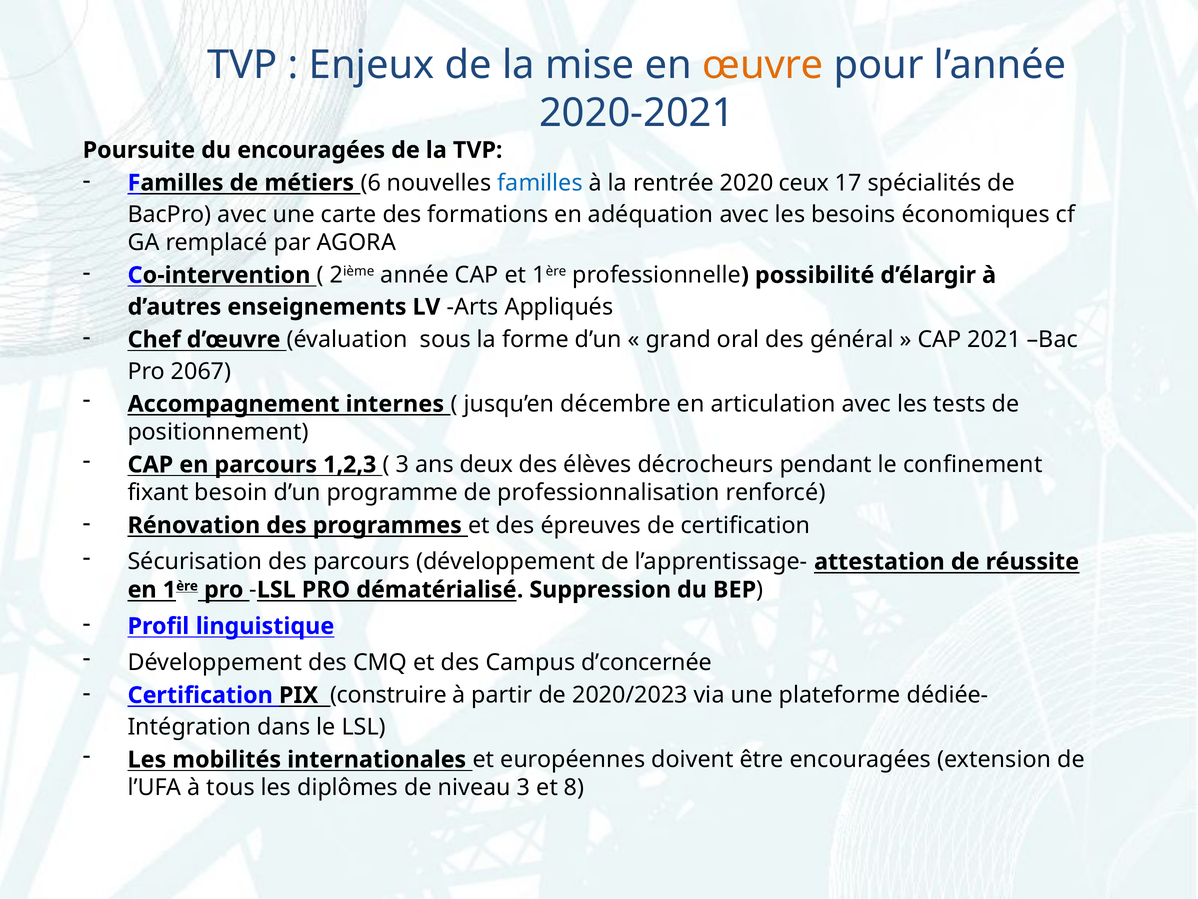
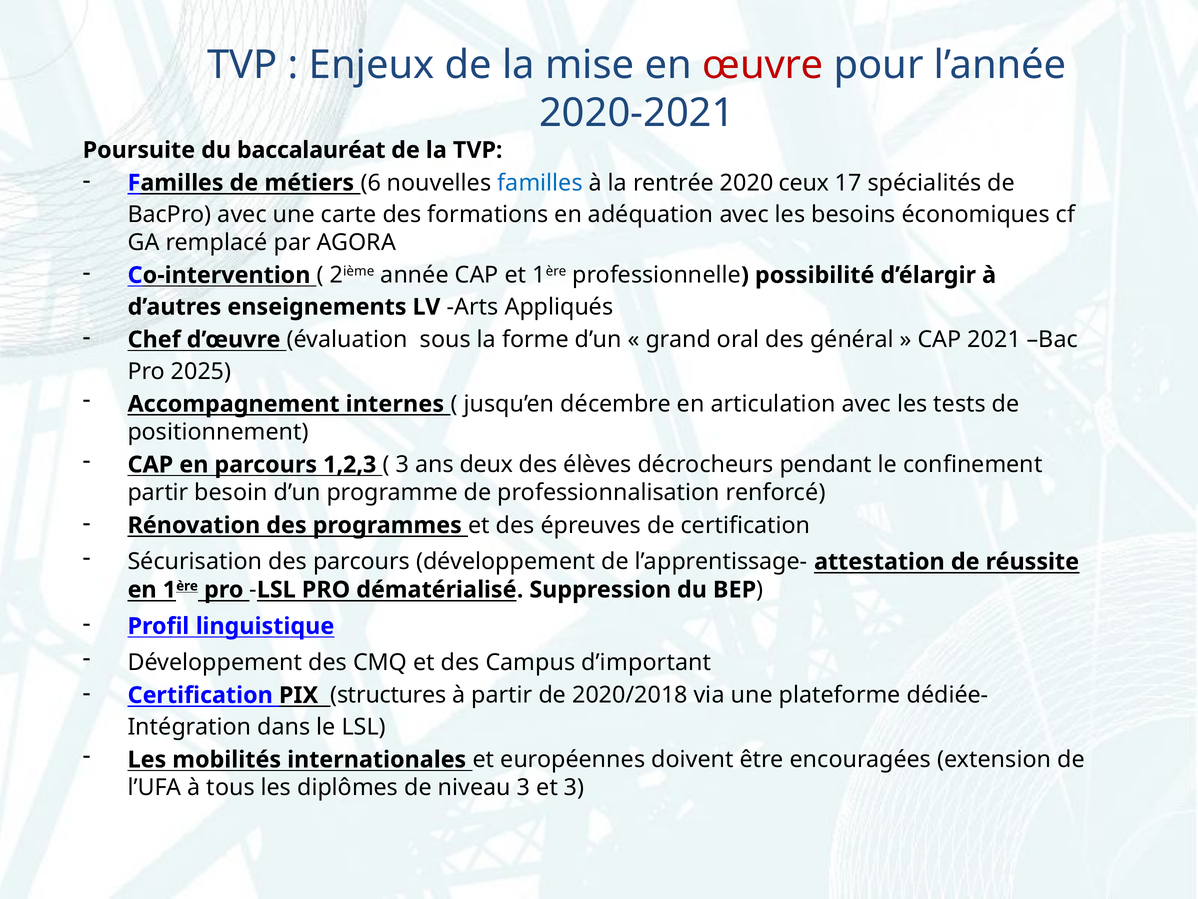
œuvre colour: orange -> red
du encouragées: encouragées -> baccalauréat
2067: 2067 -> 2025
fixant at (158, 492): fixant -> partir
d’concernée: d’concernée -> d’important
construire: construire -> structures
2020/2023: 2020/2023 -> 2020/2018
et 8: 8 -> 3
